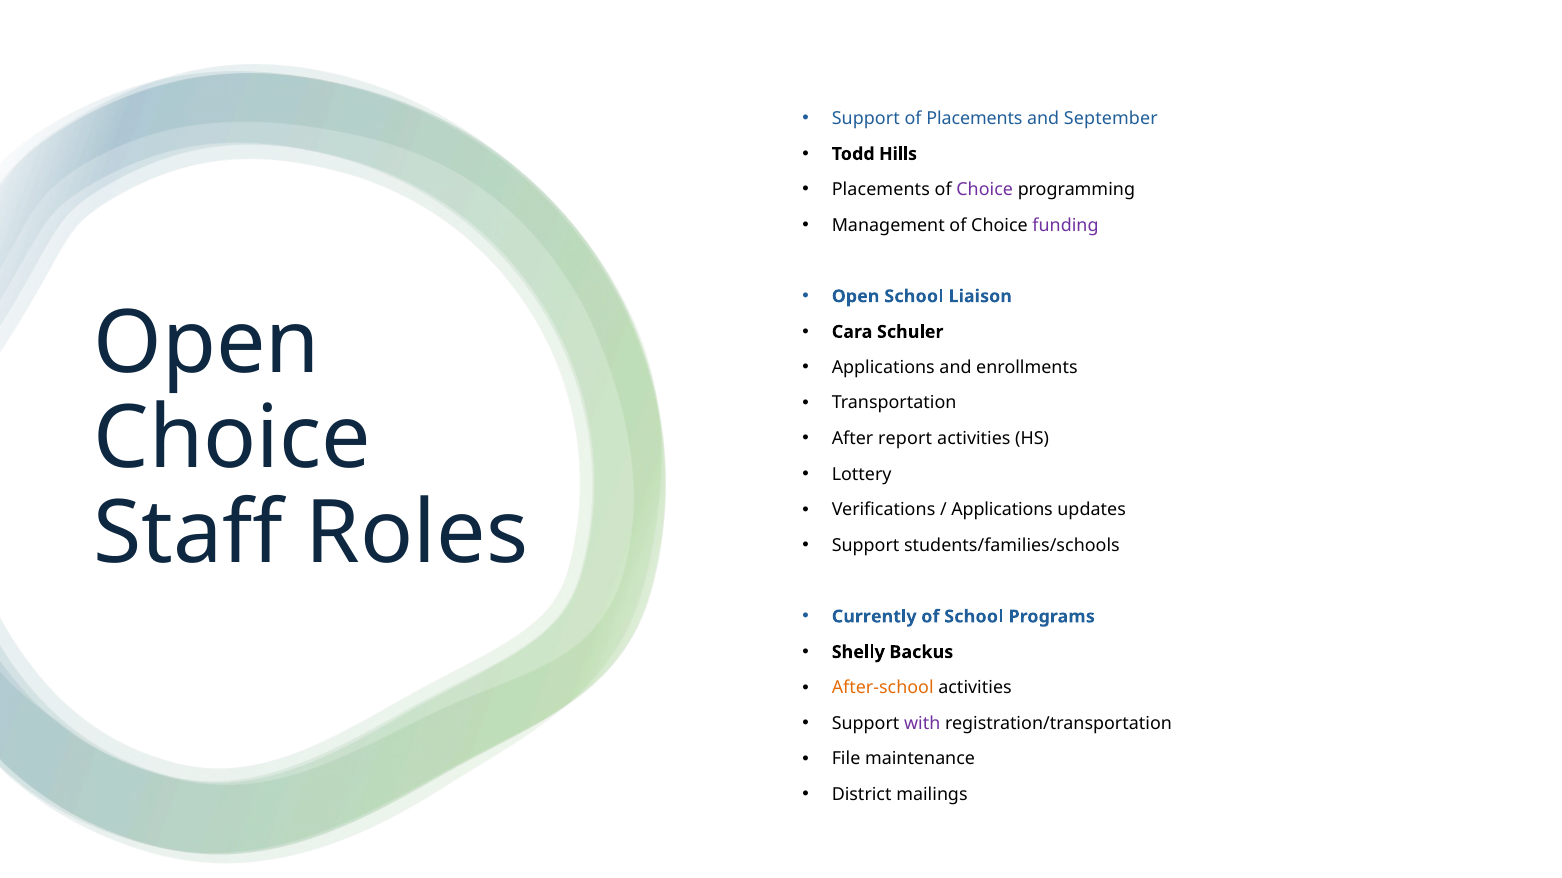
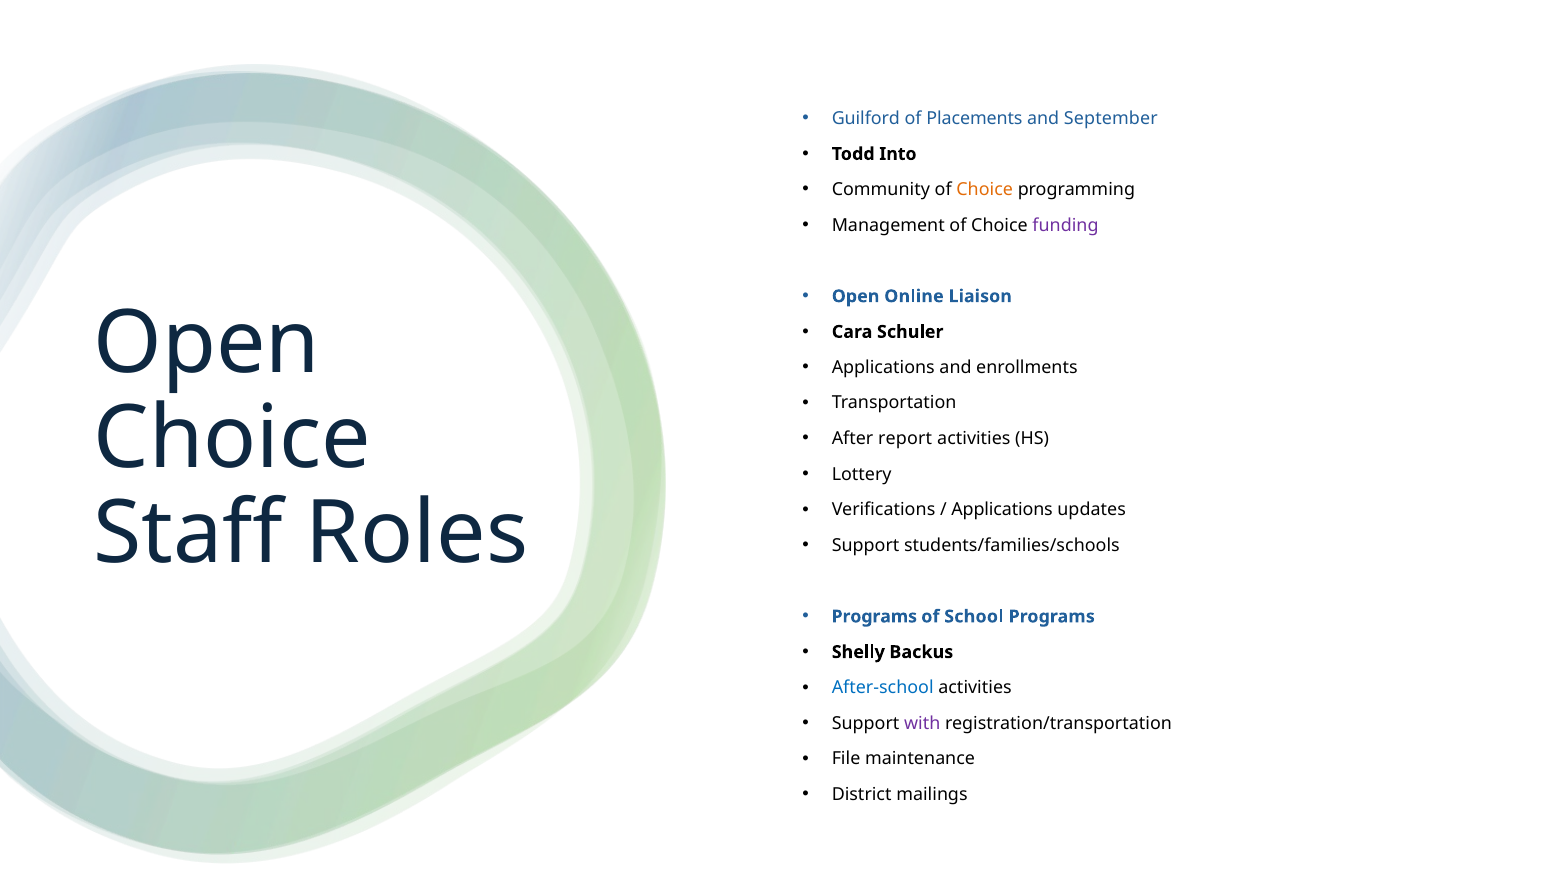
Support at (866, 118): Support -> Guilford
Hills: Hills -> Into
Placements at (881, 190): Placements -> Community
Choice at (985, 190) colour: purple -> orange
Open School: School -> Online
Currently at (874, 617): Currently -> Programs
After-school colour: orange -> blue
